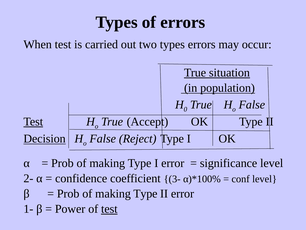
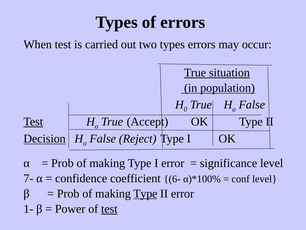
2-: 2- -> 7-
3-: 3- -> 6-
Type at (145, 193) underline: none -> present
